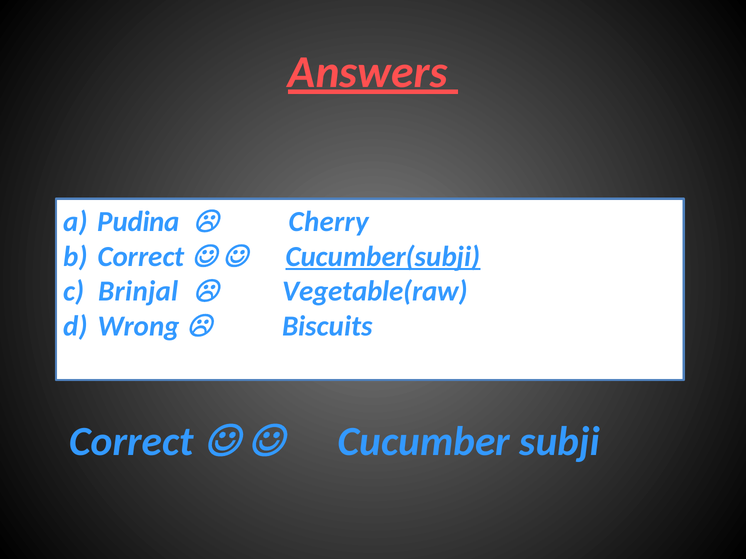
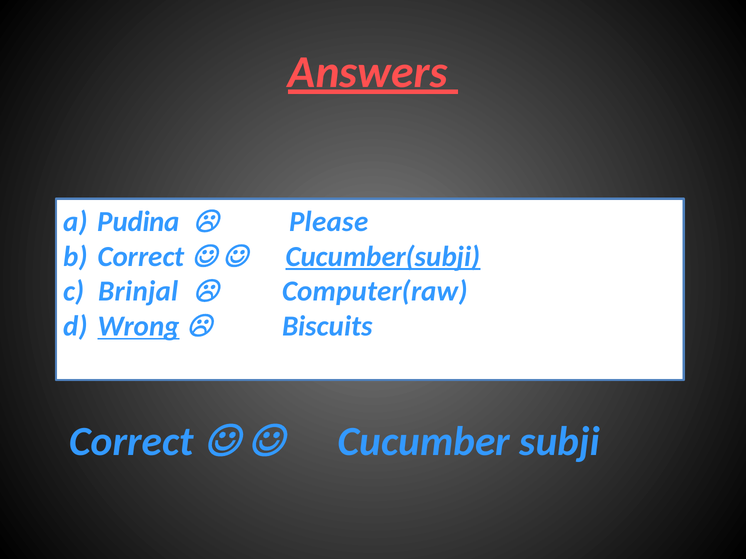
Cherry: Cherry -> Please
Vegetable(raw: Vegetable(raw -> Computer(raw
Wrong underline: none -> present
